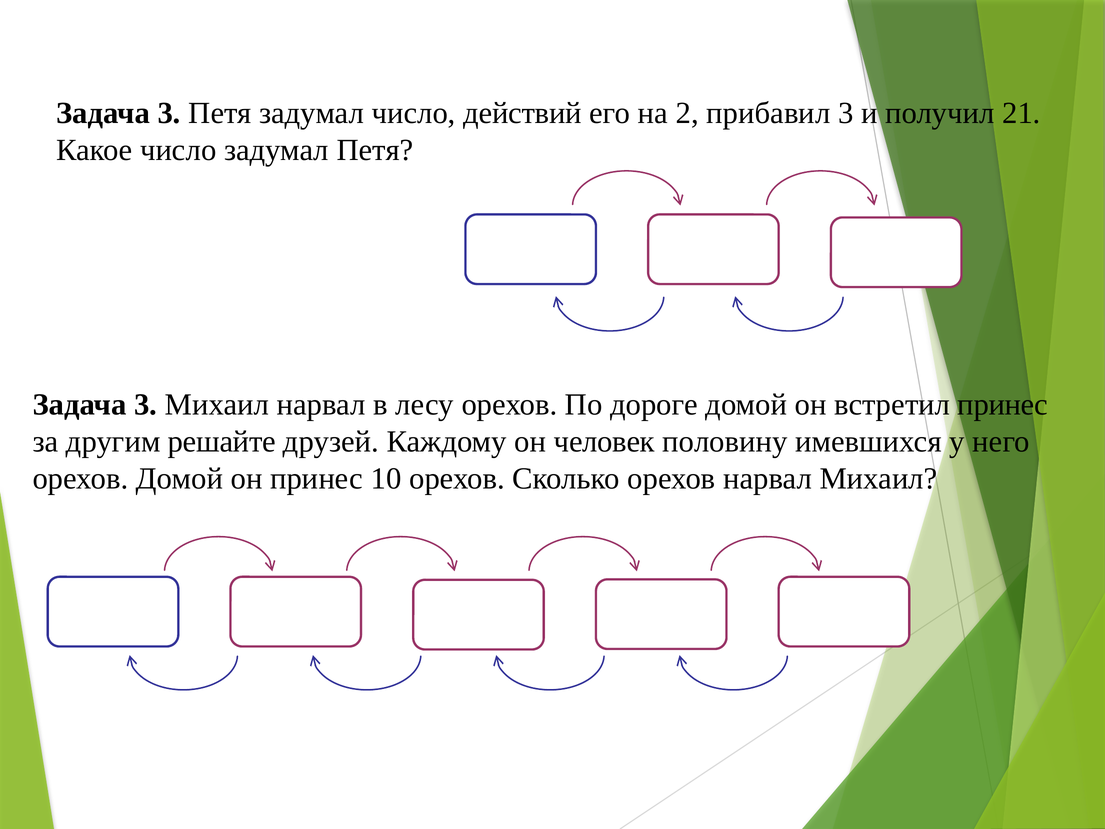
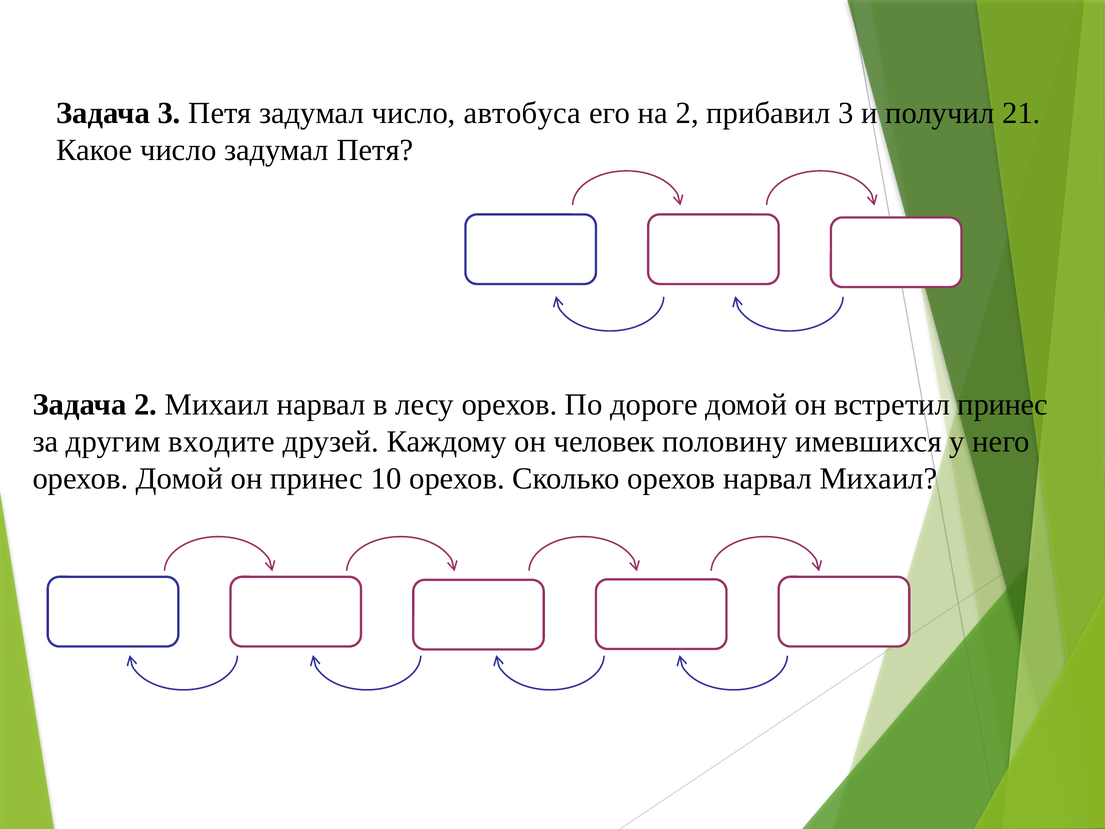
действий: действий -> автобуса
3 at (146, 405): 3 -> 2
решайте: решайте -> входите
